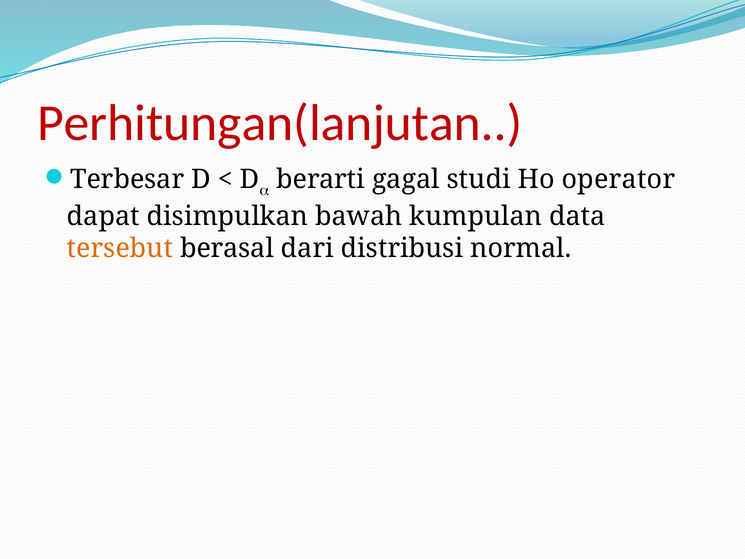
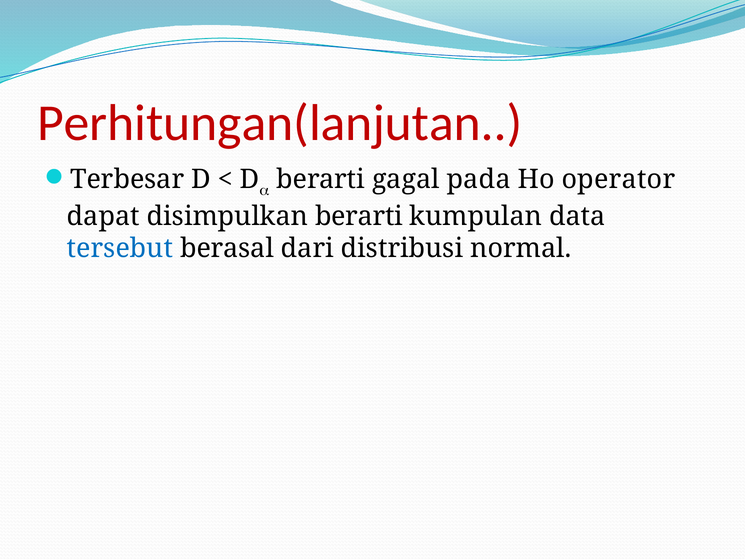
studi: studi -> pada
disimpulkan bawah: bawah -> berarti
tersebut colour: orange -> blue
